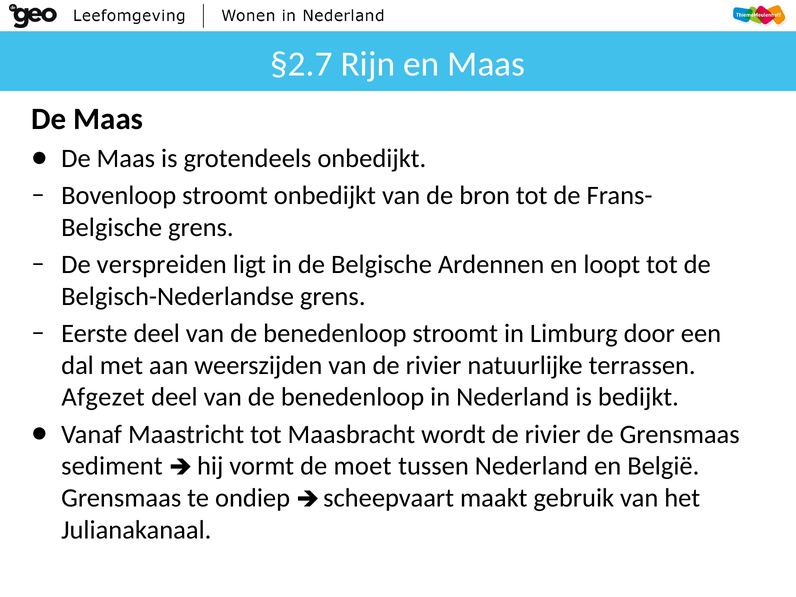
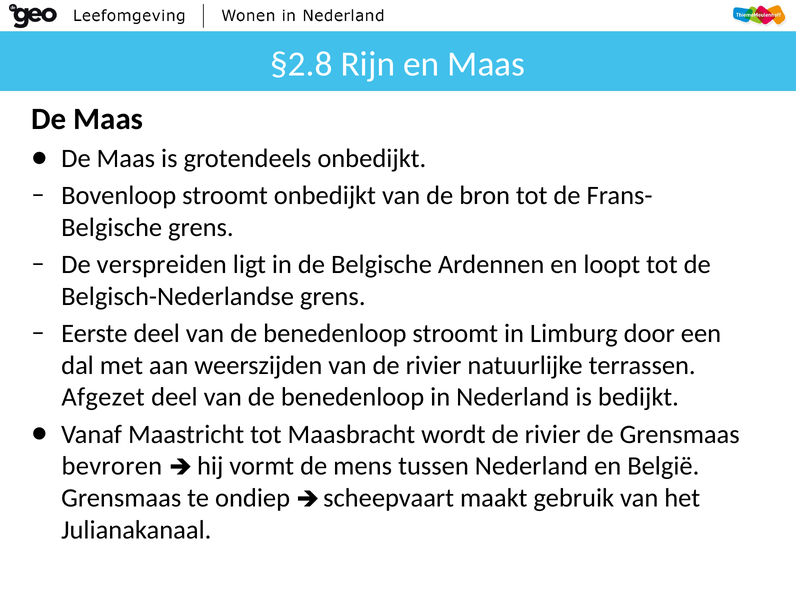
§2.7: §2.7 -> §2.8
sediment: sediment -> bevroren
moet: moet -> mens
